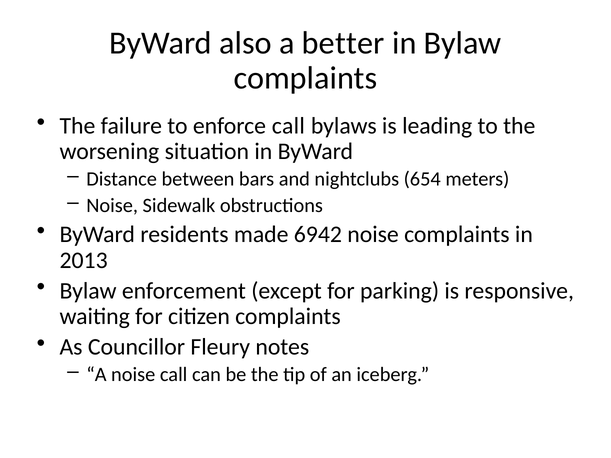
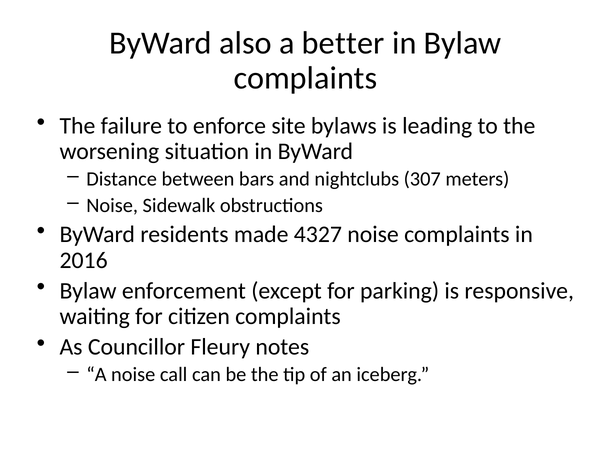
enforce call: call -> site
654: 654 -> 307
6942: 6942 -> 4327
2013: 2013 -> 2016
